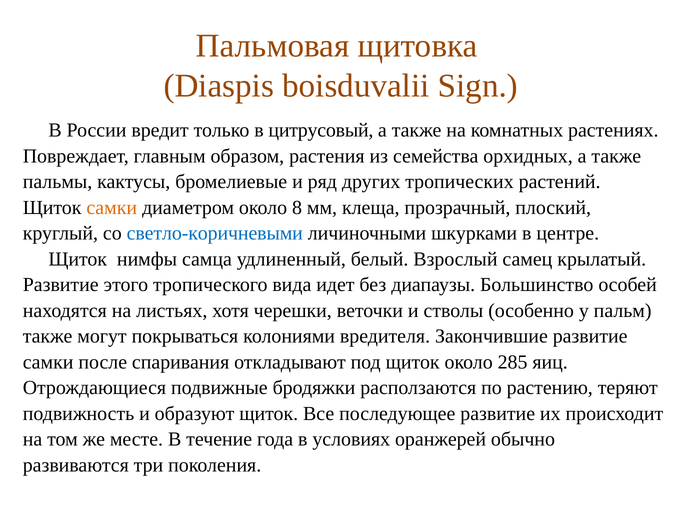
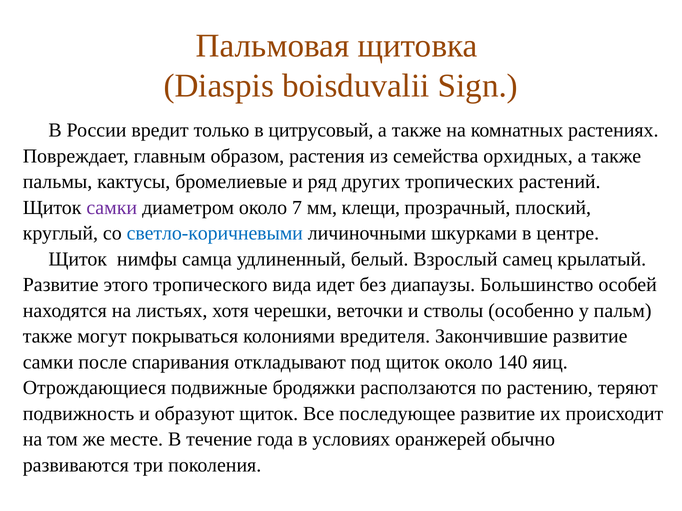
самки at (112, 208) colour: orange -> purple
8: 8 -> 7
клеща: клеща -> клещи
285: 285 -> 140
